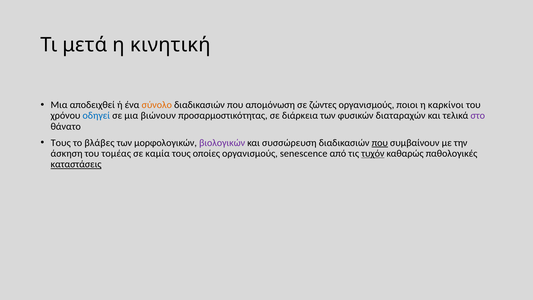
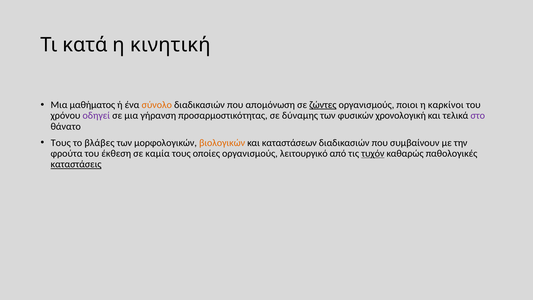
μετά: μετά -> κατά
αποδειχθεί: αποδειχθεί -> μαθήματος
ζώντες underline: none -> present
οδηγεί colour: blue -> purple
βιώνουν: βιώνουν -> γήρανση
διάρκεια: διάρκεια -> δύναμης
διαταραχών: διαταραχών -> χρονολογική
βιολογικών colour: purple -> orange
συσσώρευση: συσσώρευση -> καταστάσεων
που at (380, 143) underline: present -> none
άσκηση: άσκηση -> φρούτα
τομέας: τομέας -> έκθεση
senescence: senescence -> λειτουργικό
